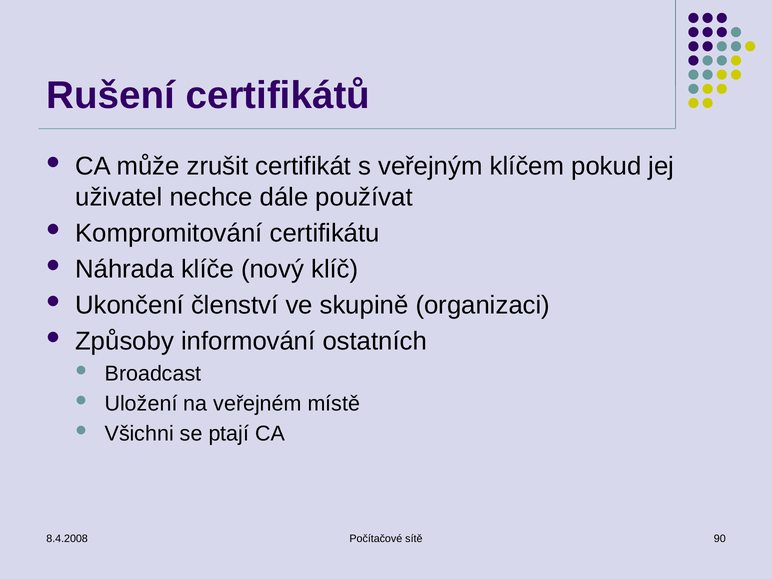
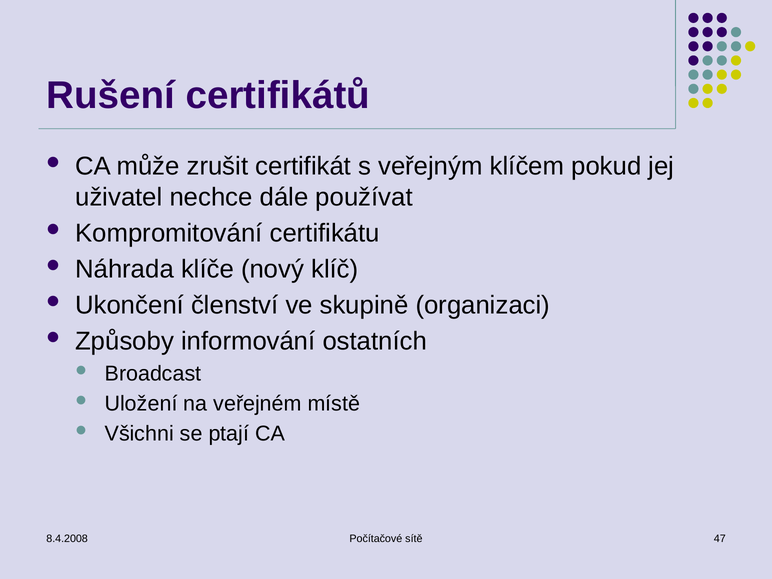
90: 90 -> 47
